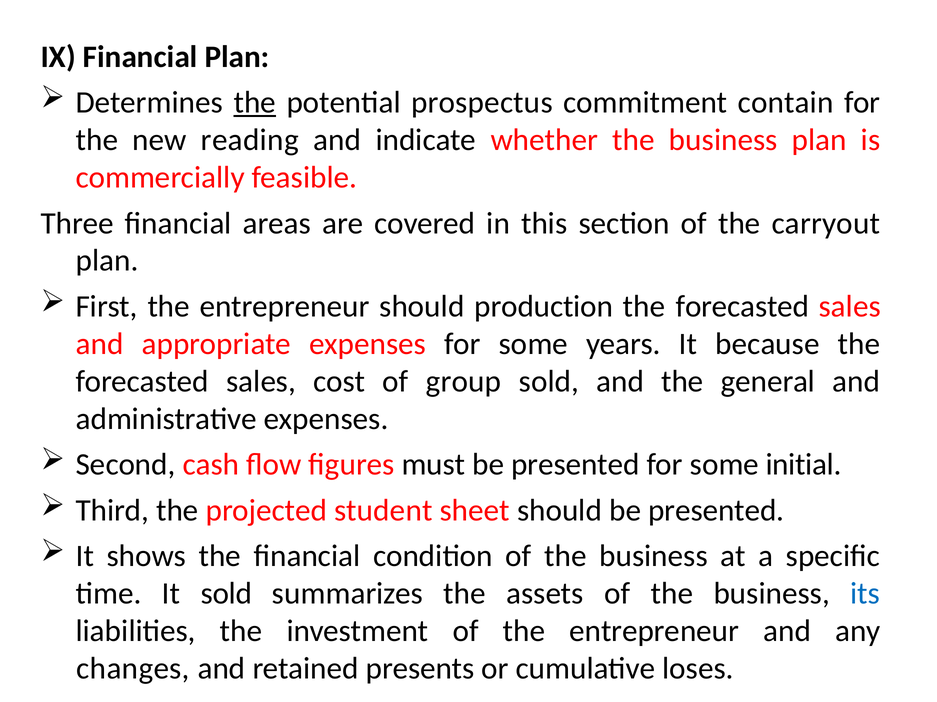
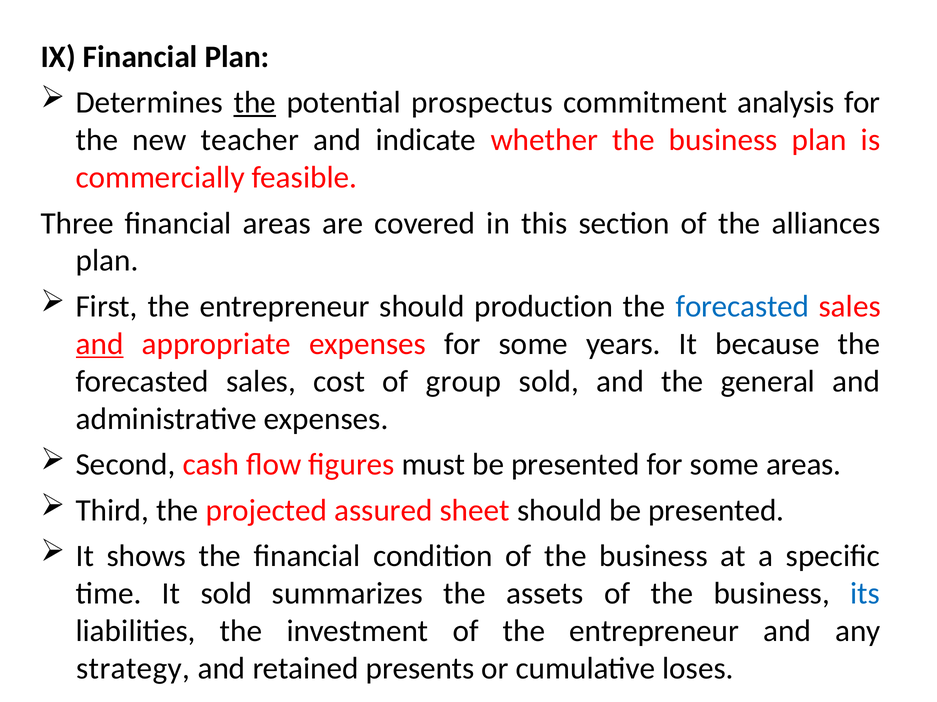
contain: contain -> analysis
reading: reading -> teacher
carryout: carryout -> alliances
forecasted at (742, 307) colour: black -> blue
and at (100, 344) underline: none -> present
some initial: initial -> areas
student: student -> assured
changes: changes -> strategy
